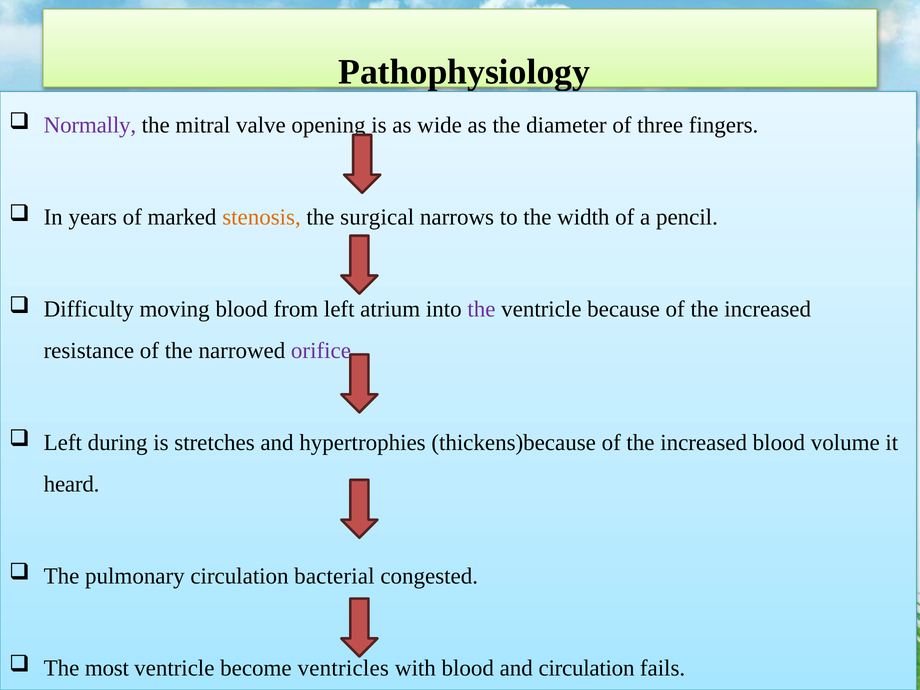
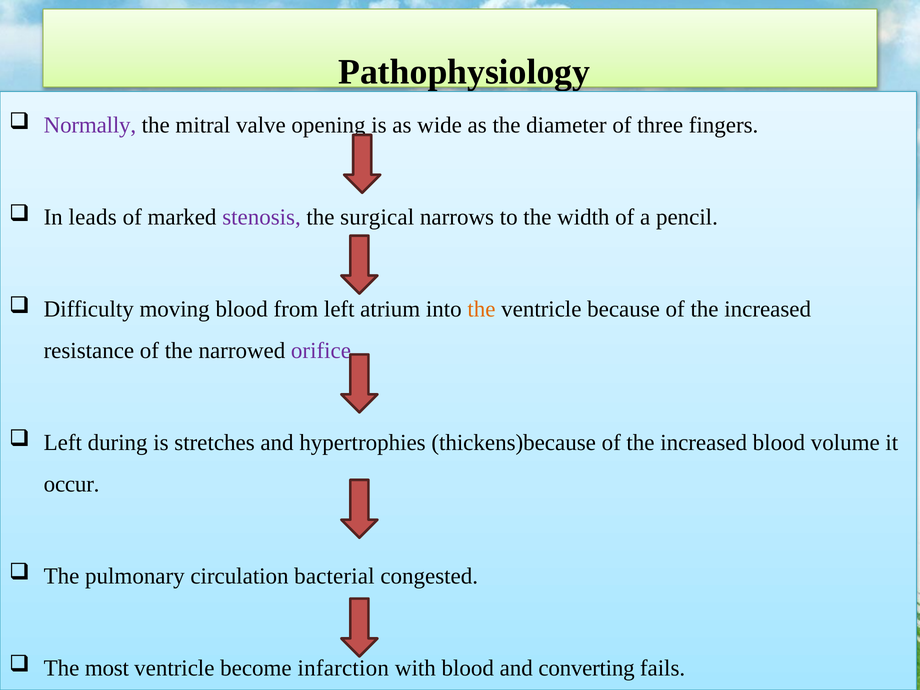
years: years -> leads
stenosis colour: orange -> purple
the at (481, 309) colour: purple -> orange
heard: heard -> occur
ventricles: ventricles -> infarction
and circulation: circulation -> converting
